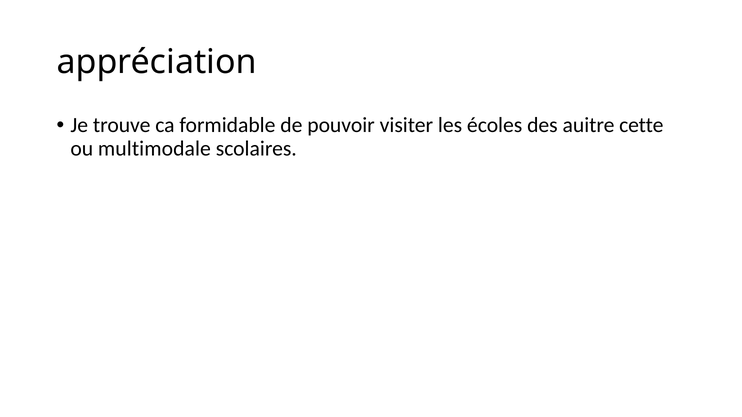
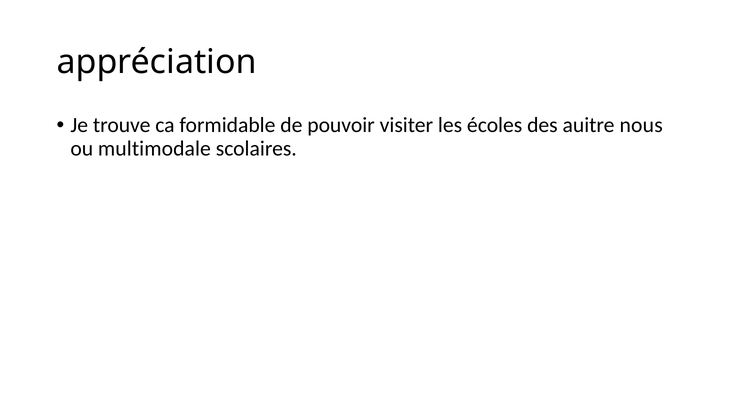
cette: cette -> nous
